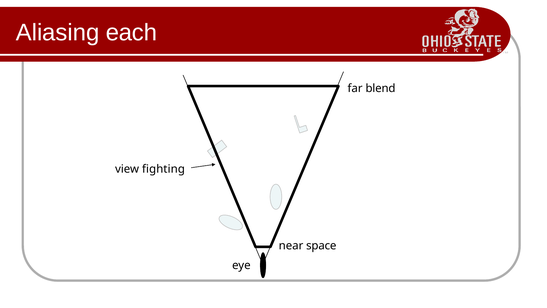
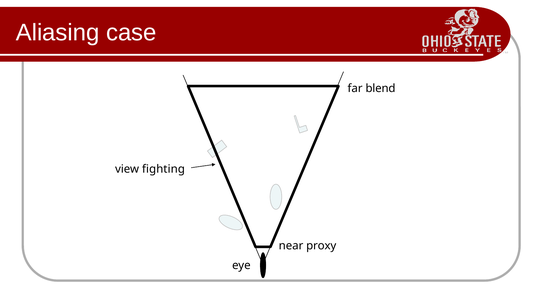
each: each -> case
space: space -> proxy
